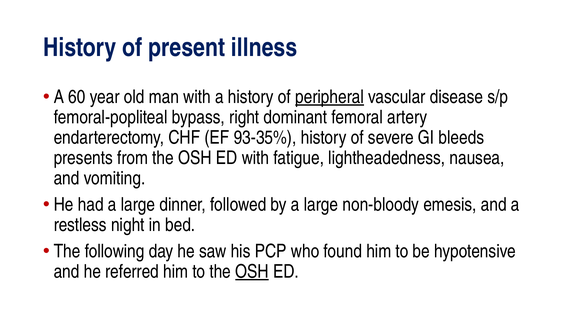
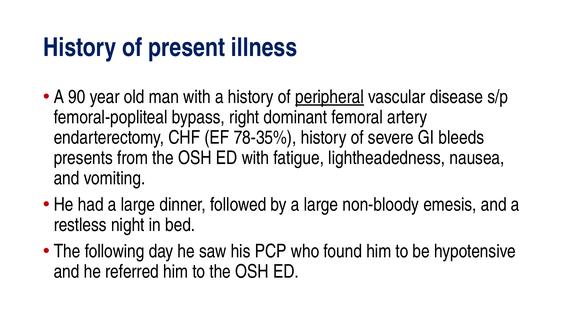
60: 60 -> 90
93-35%: 93-35% -> 78-35%
OSH at (252, 272) underline: present -> none
